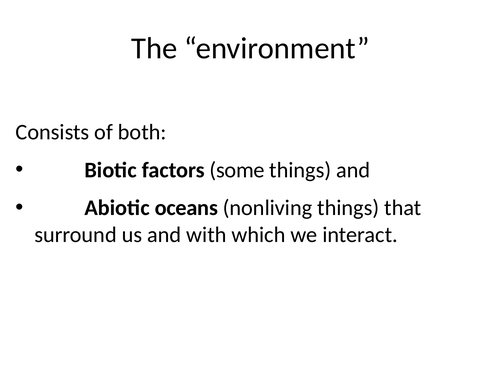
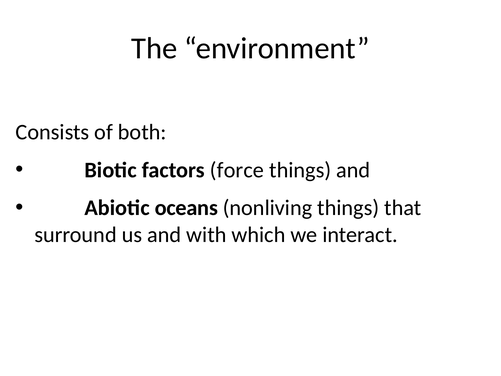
some: some -> force
